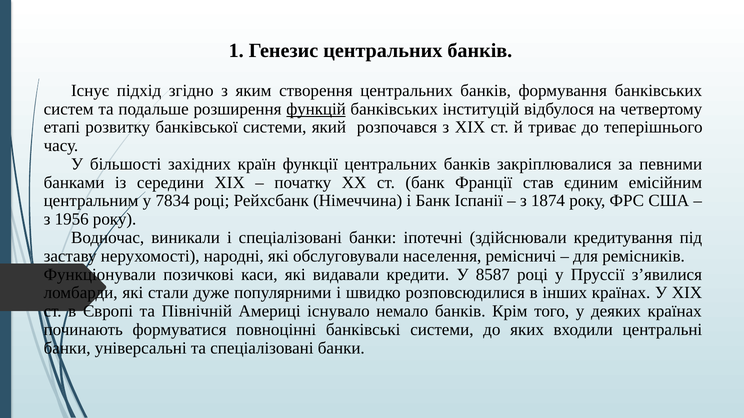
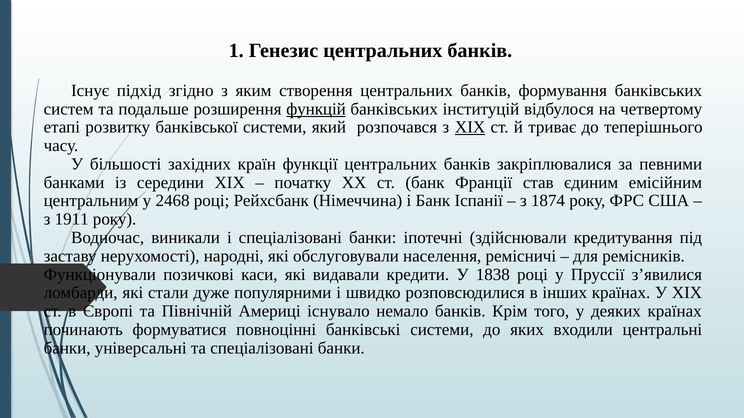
XIX underline: none -> present
7834: 7834 -> 2468
1956: 1956 -> 1911
8587: 8587 -> 1838
